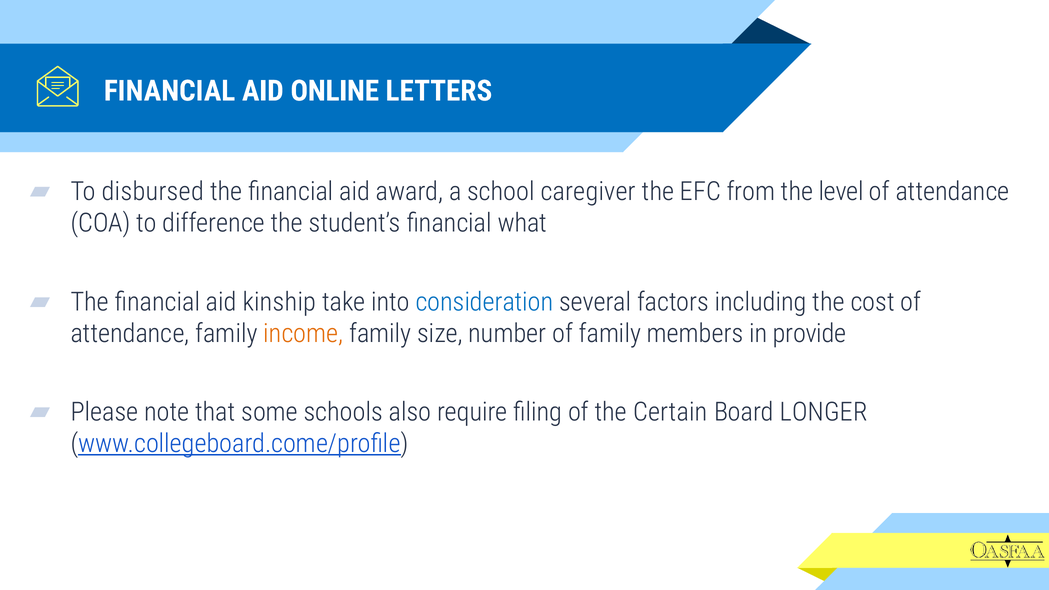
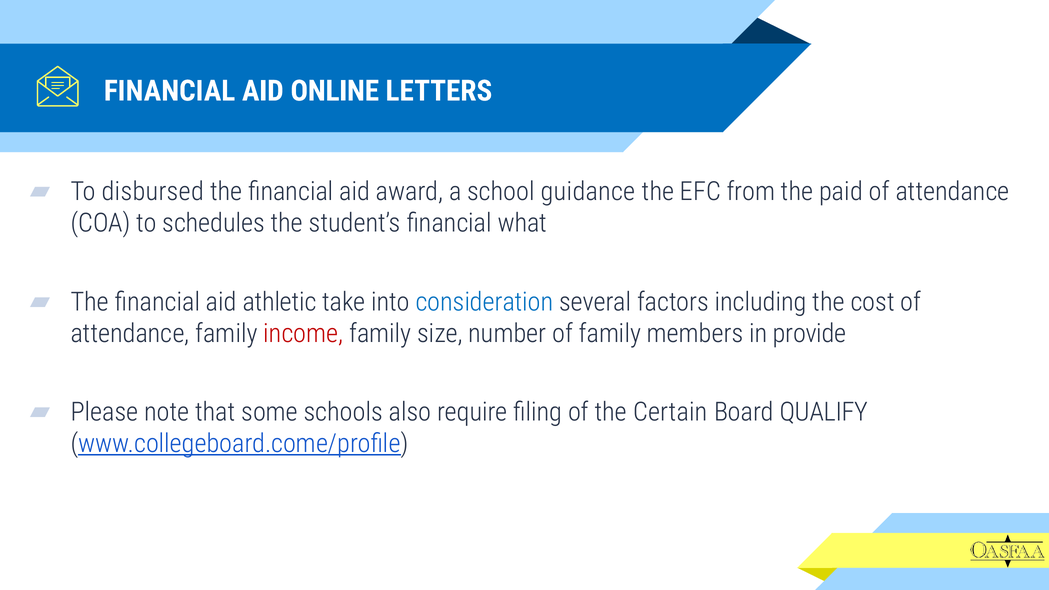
caregiver: caregiver -> guidance
level: level -> paid
difference: difference -> schedules
kinship: kinship -> athletic
income colour: orange -> red
LONGER: LONGER -> QUALIFY
